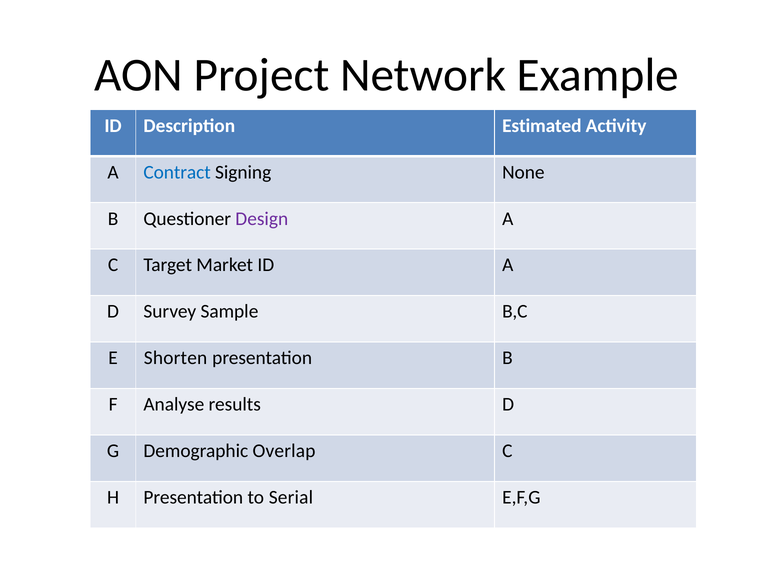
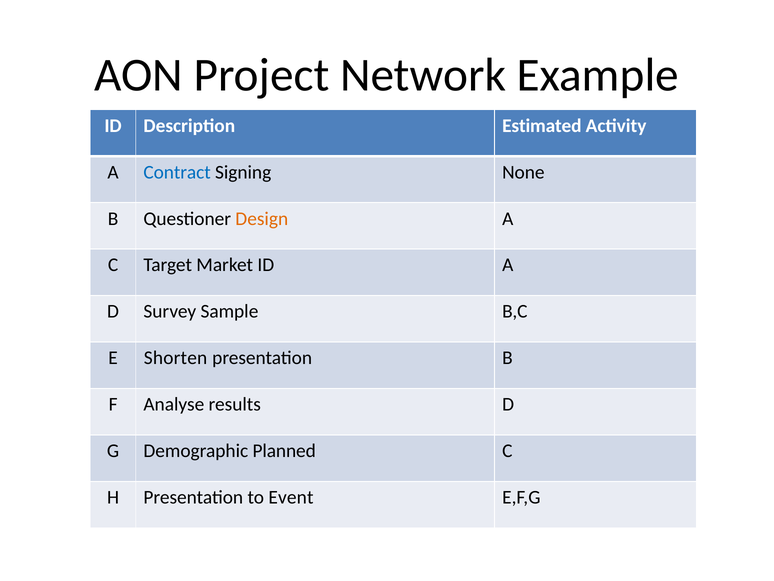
Design colour: purple -> orange
Overlap: Overlap -> Planned
Serial: Serial -> Event
